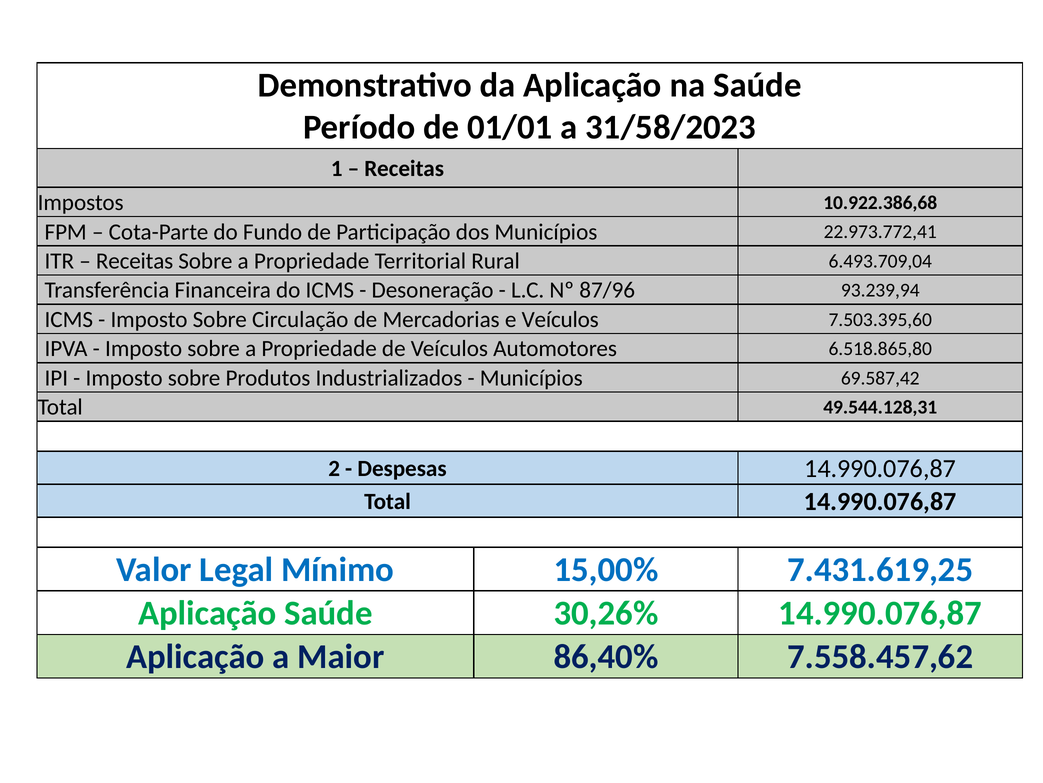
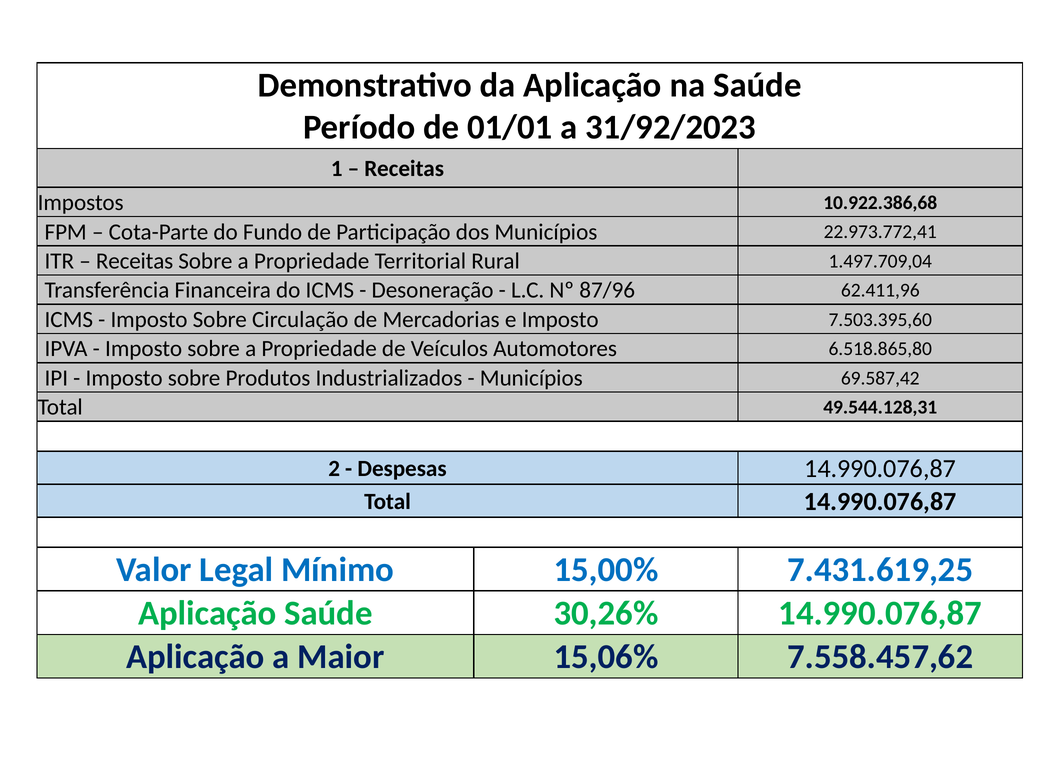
31/58/2023: 31/58/2023 -> 31/92/2023
6.493.709,04: 6.493.709,04 -> 1.497.709,04
93.239,94: 93.239,94 -> 62.411,96
e Veículos: Veículos -> Imposto
86,40%: 86,40% -> 15,06%
